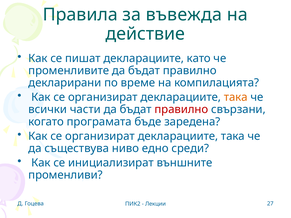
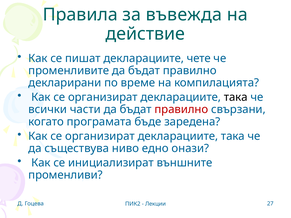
като: като -> чете
така at (236, 97) colour: orange -> black
среди: среди -> онази
